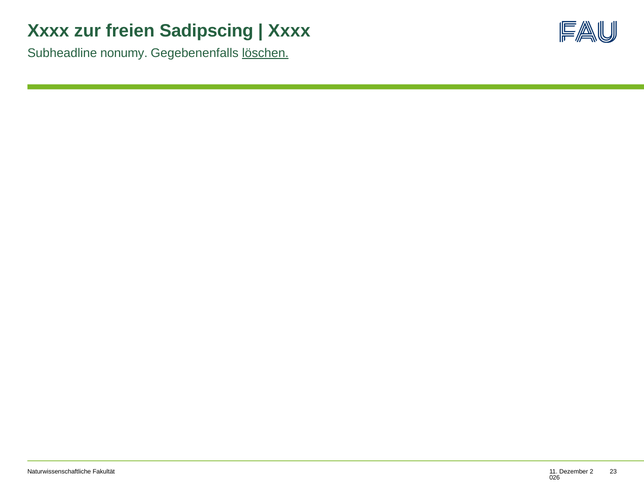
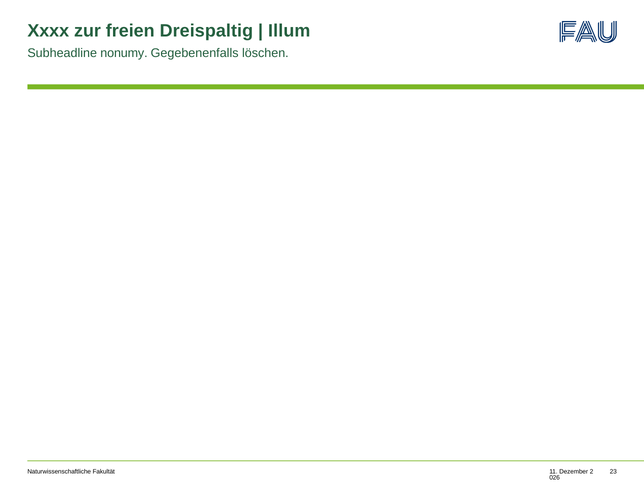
Sadipscing: Sadipscing -> Dreispaltig
Xxxx at (289, 31): Xxxx -> Illum
löschen underline: present -> none
